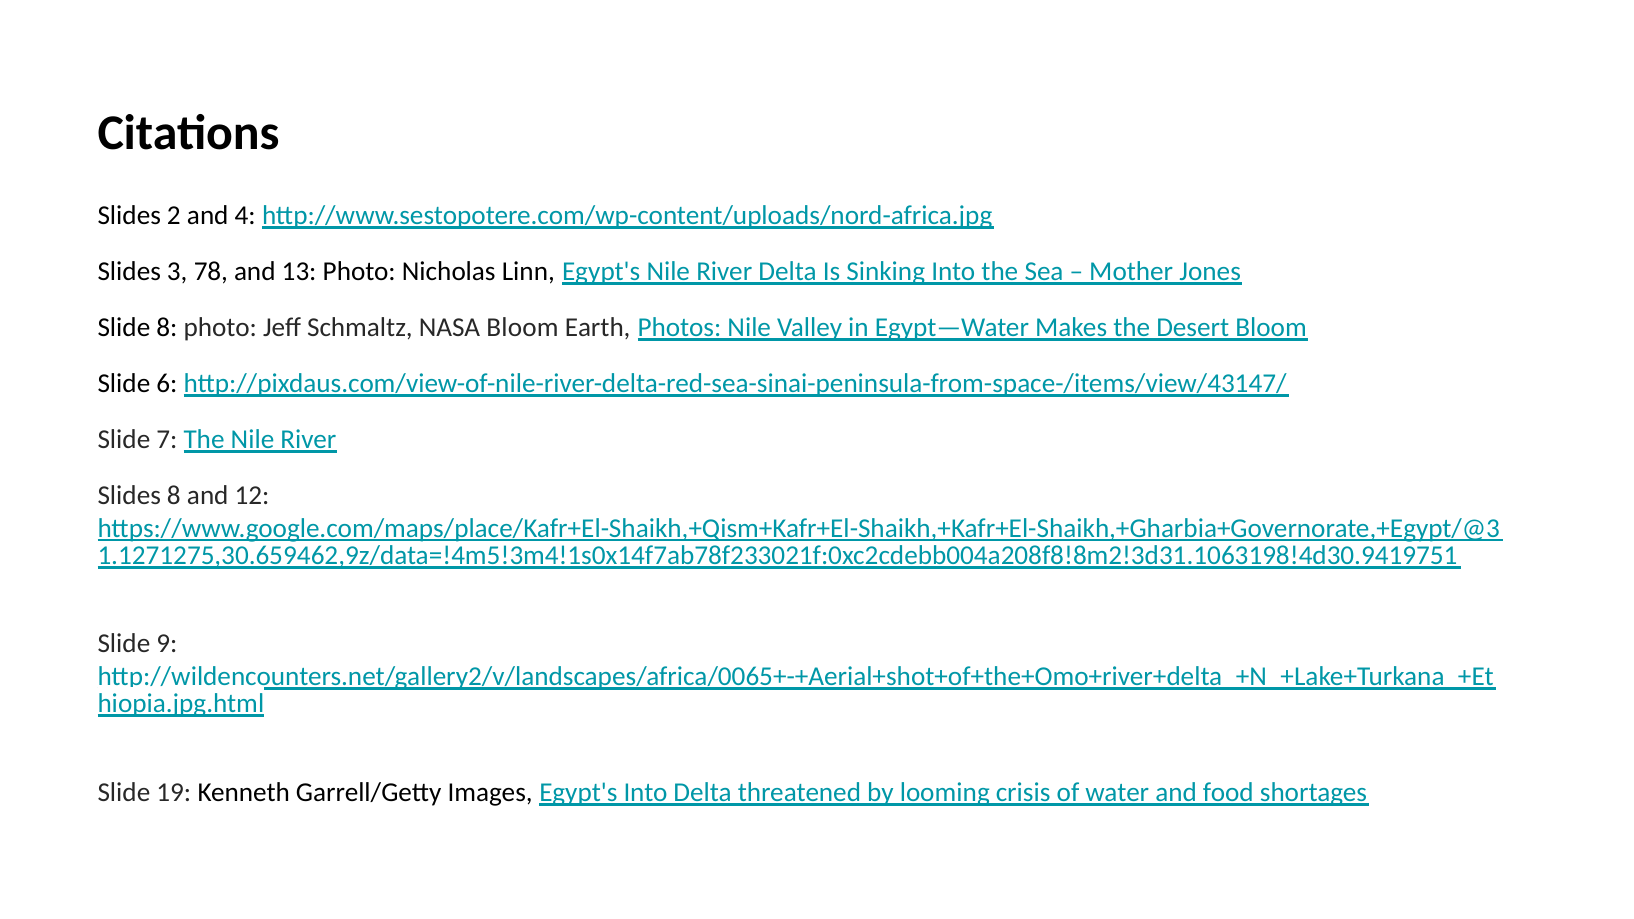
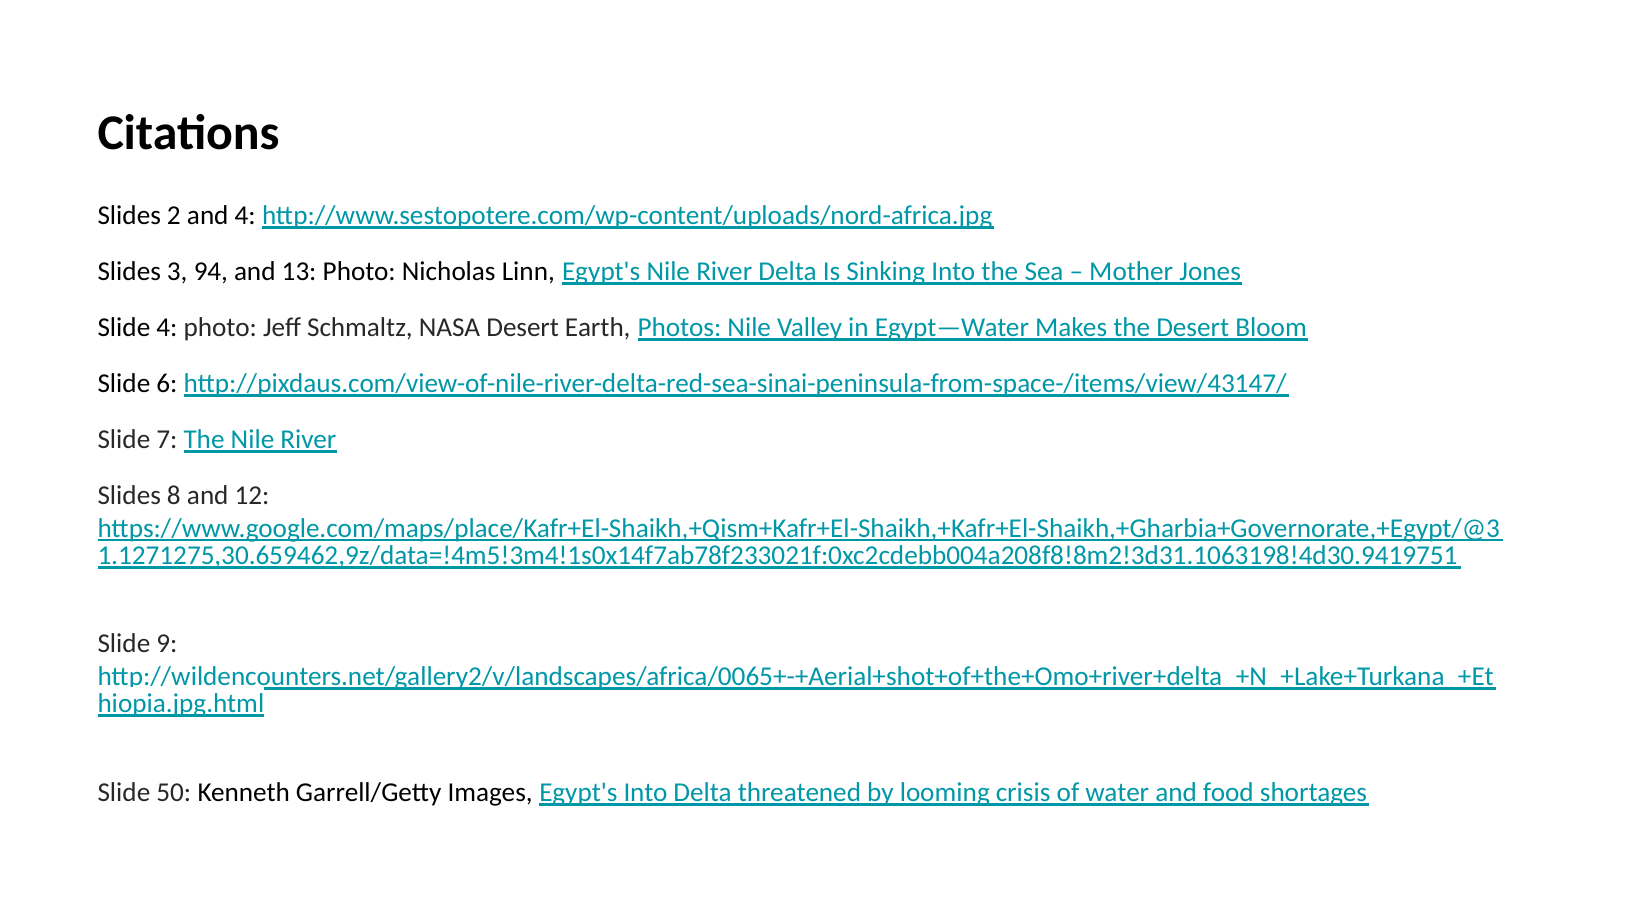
78: 78 -> 94
Slide 8: 8 -> 4
NASA Bloom: Bloom -> Desert
19: 19 -> 50
